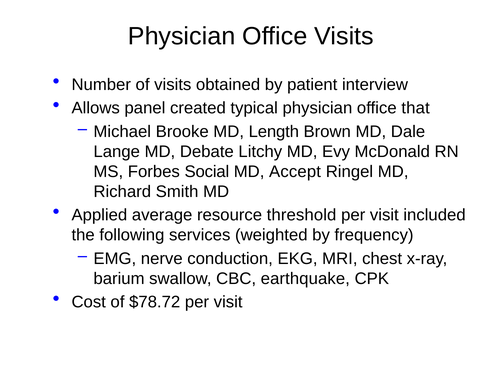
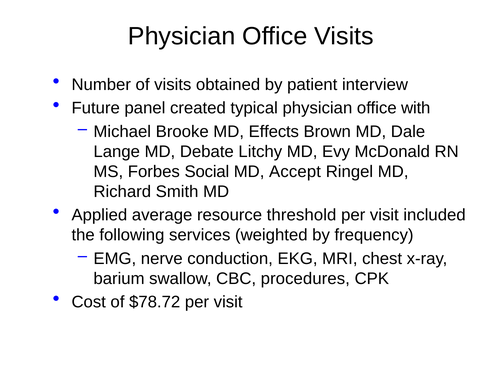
Allows: Allows -> Future
that: that -> with
Length: Length -> Effects
earthquake: earthquake -> procedures
